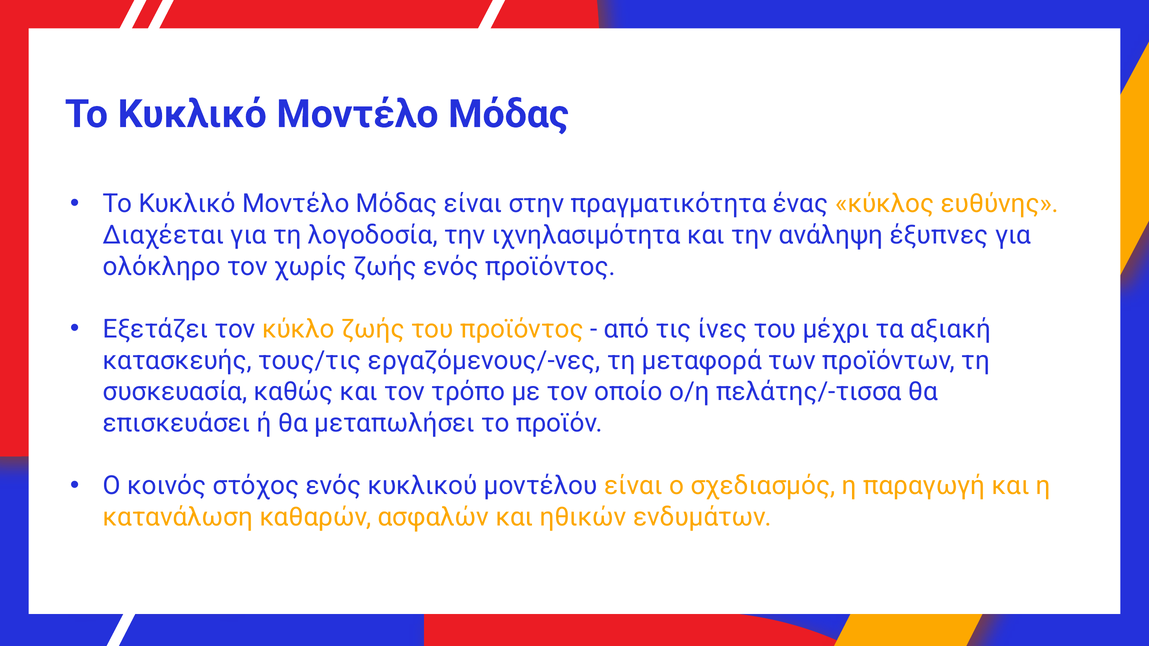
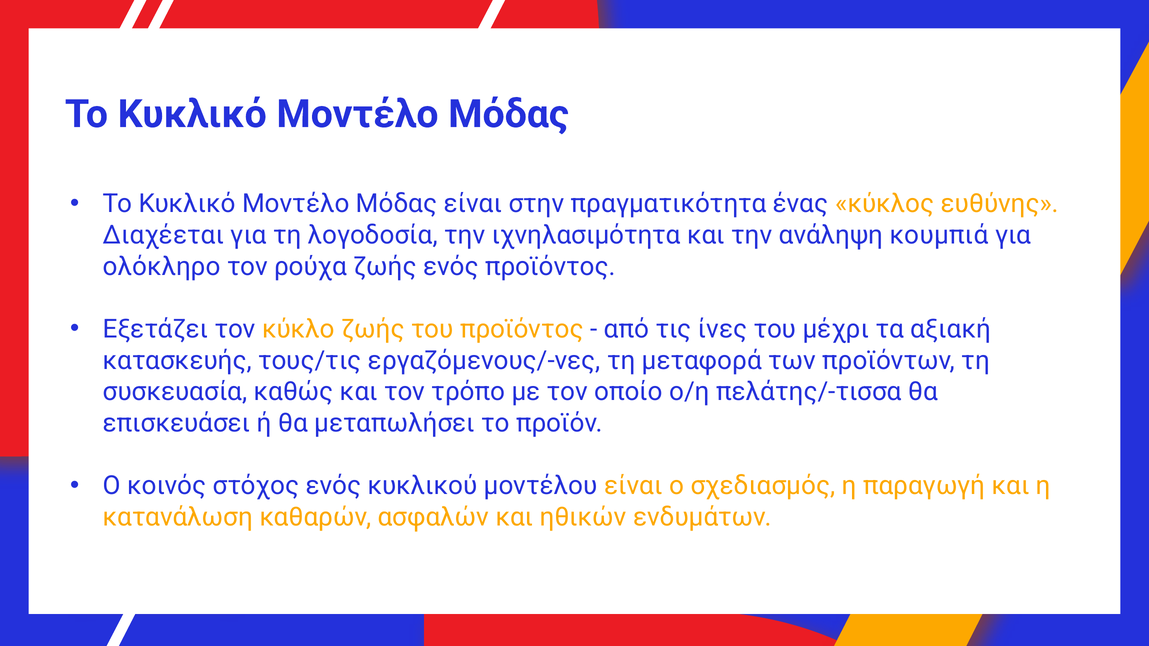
έξυπνες: έξυπνες -> κουμπιά
χωρίς: χωρίς -> ρούχα
